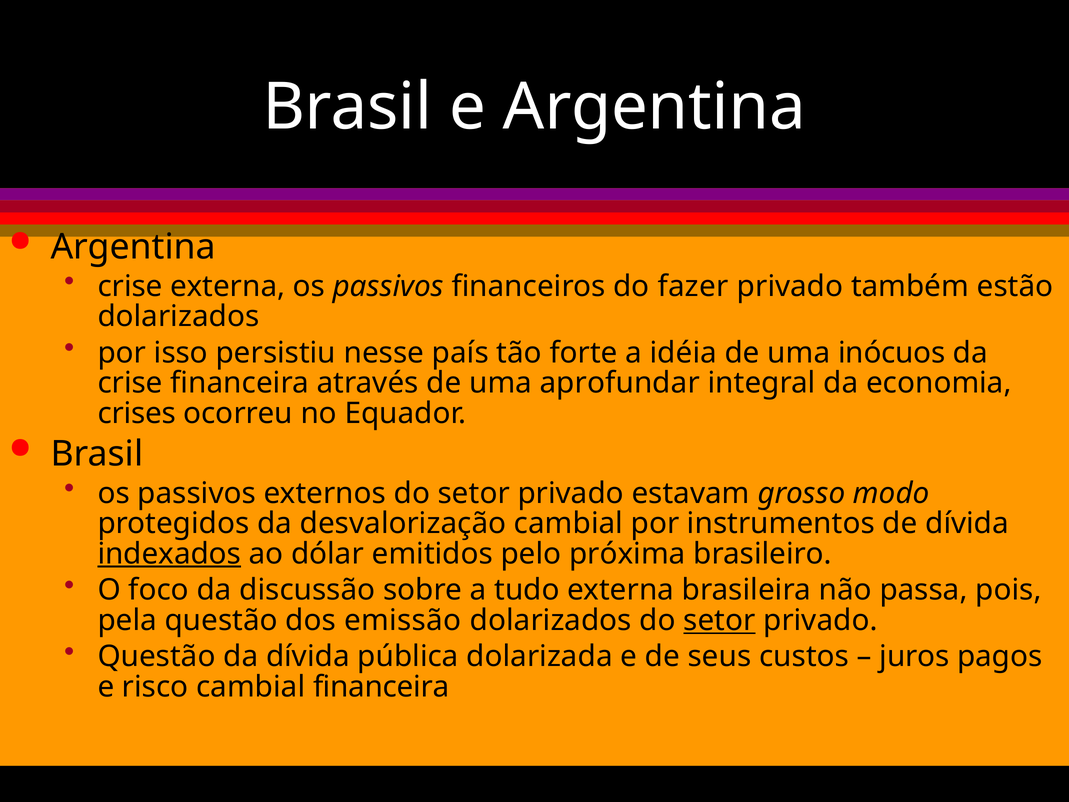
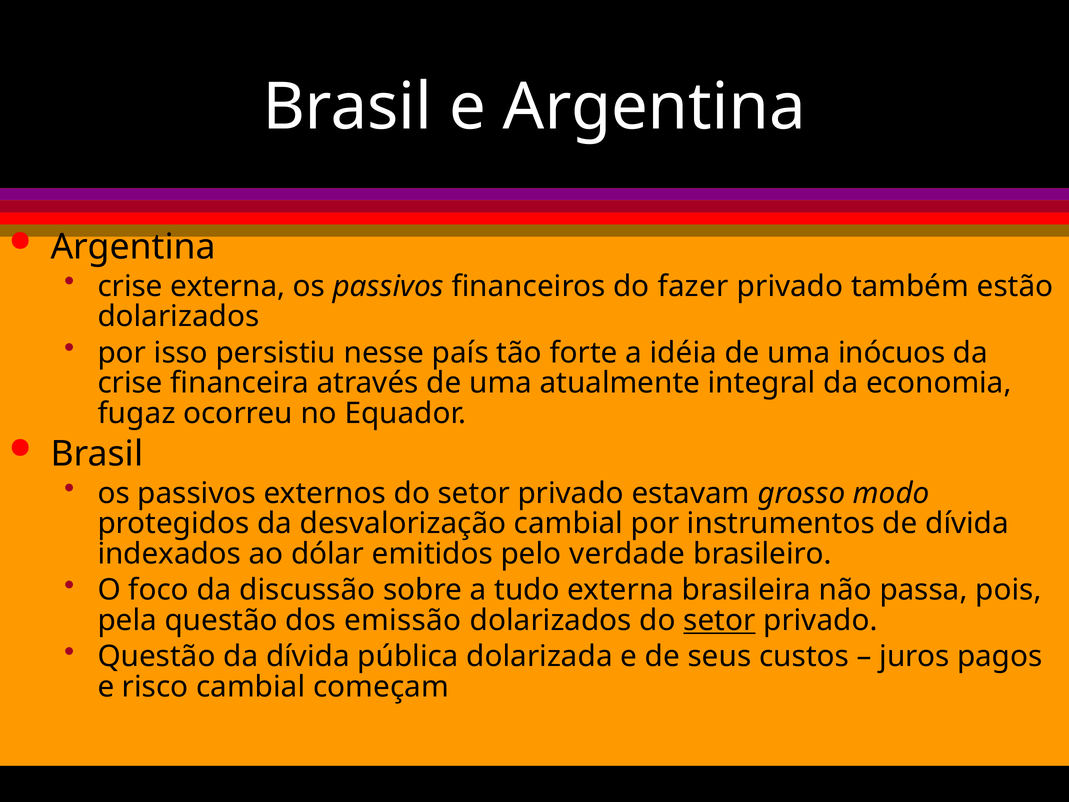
aprofundar: aprofundar -> atualmente
crises: crises -> fugaz
indexados underline: present -> none
próxima: próxima -> verdade
cambial financeira: financeira -> começam
